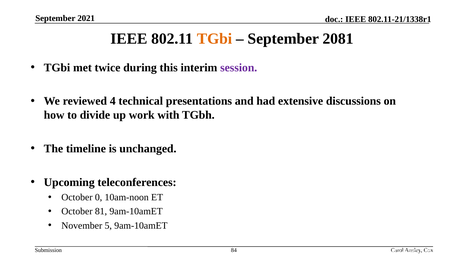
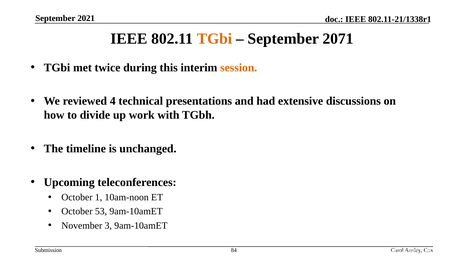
2081: 2081 -> 2071
session colour: purple -> orange
0: 0 -> 1
81: 81 -> 53
5: 5 -> 3
